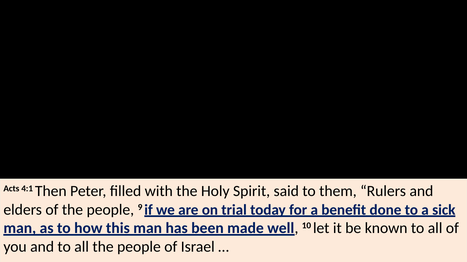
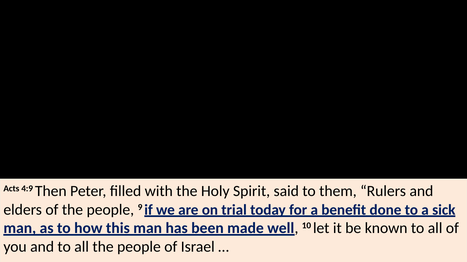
4:1: 4:1 -> 4:9
